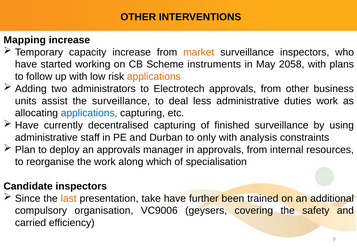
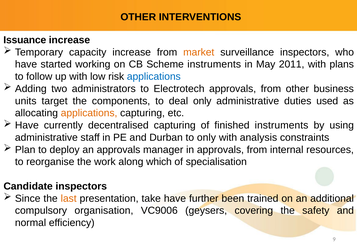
Mapping: Mapping -> Issuance
2058: 2058 -> 2011
applications at (154, 77) colour: orange -> blue
assist: assist -> target
the surveillance: surveillance -> components
deal less: less -> only
duties work: work -> used
applications at (89, 113) colour: blue -> orange
finished surveillance: surveillance -> instruments
carried: carried -> normal
